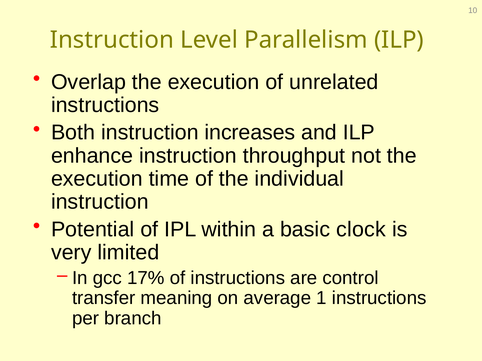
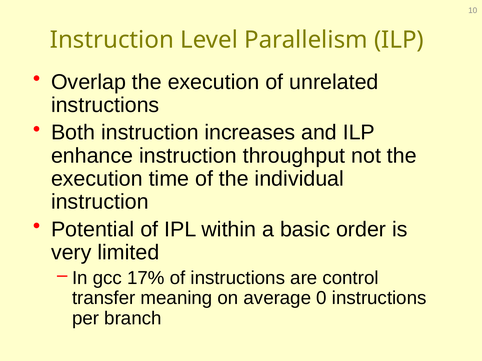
clock: clock -> order
1: 1 -> 0
